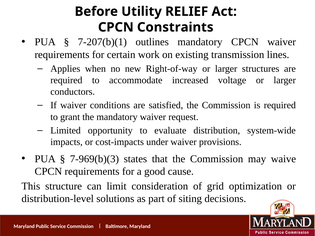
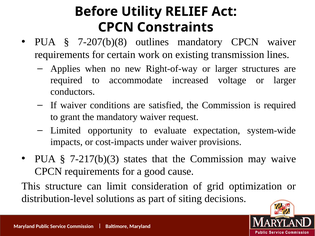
7-207(b)(1: 7-207(b)(1 -> 7-207(b)(8
distribution: distribution -> expectation
7-969(b)(3: 7-969(b)(3 -> 7-217(b)(3
